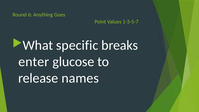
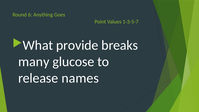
specific: specific -> provide
enter: enter -> many
